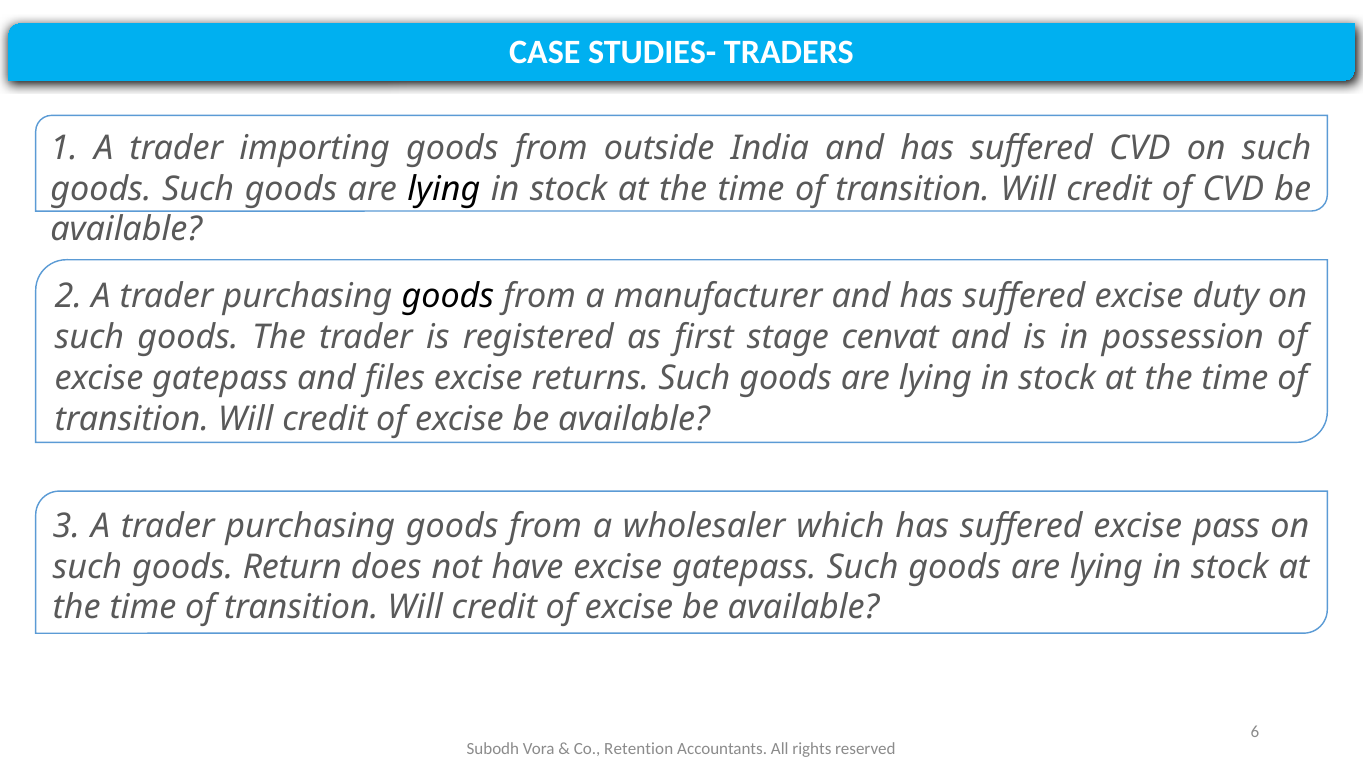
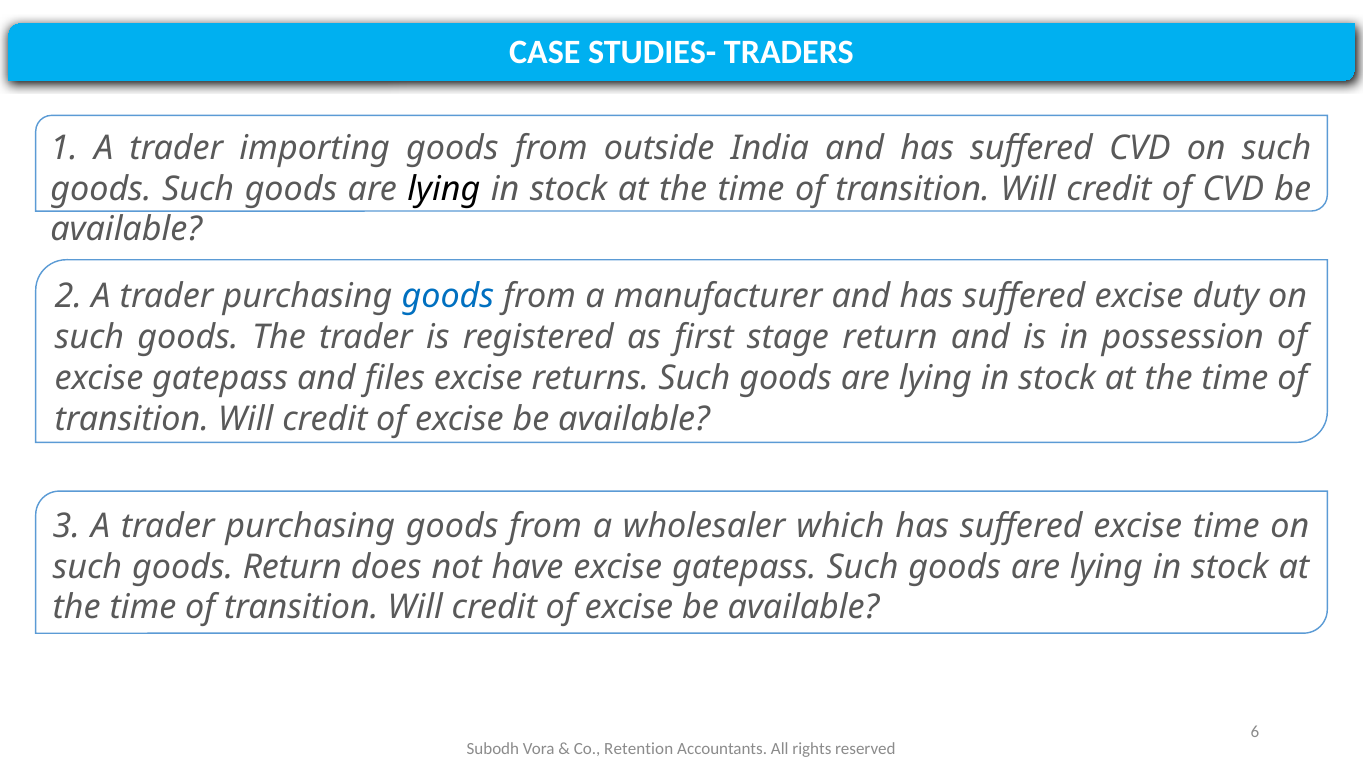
goods at (448, 296) colour: black -> blue
stage cenvat: cenvat -> return
excise pass: pass -> time
